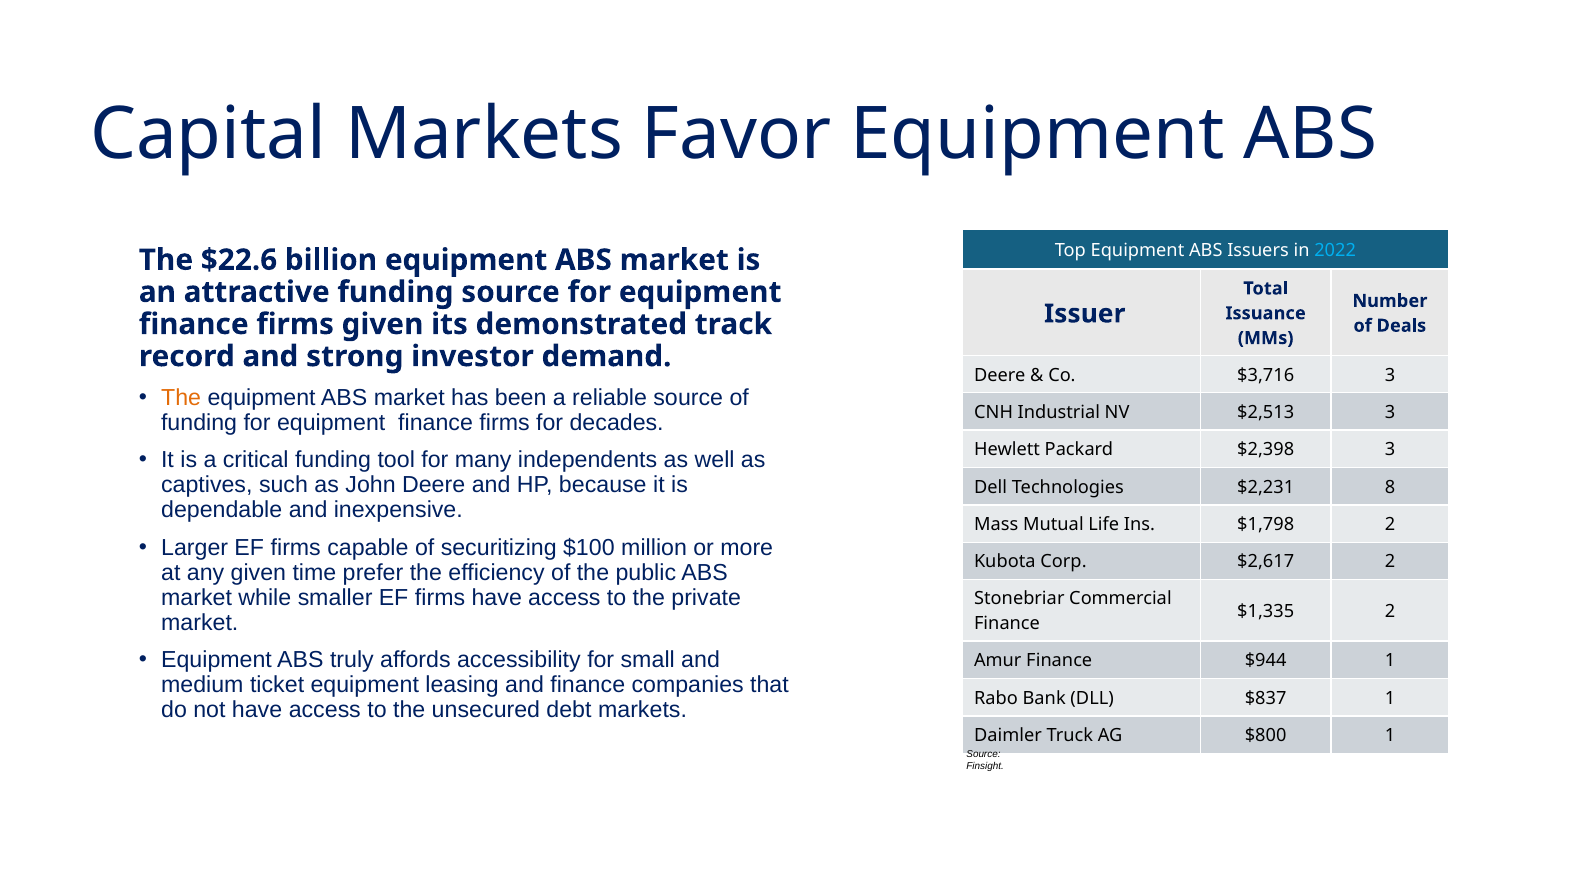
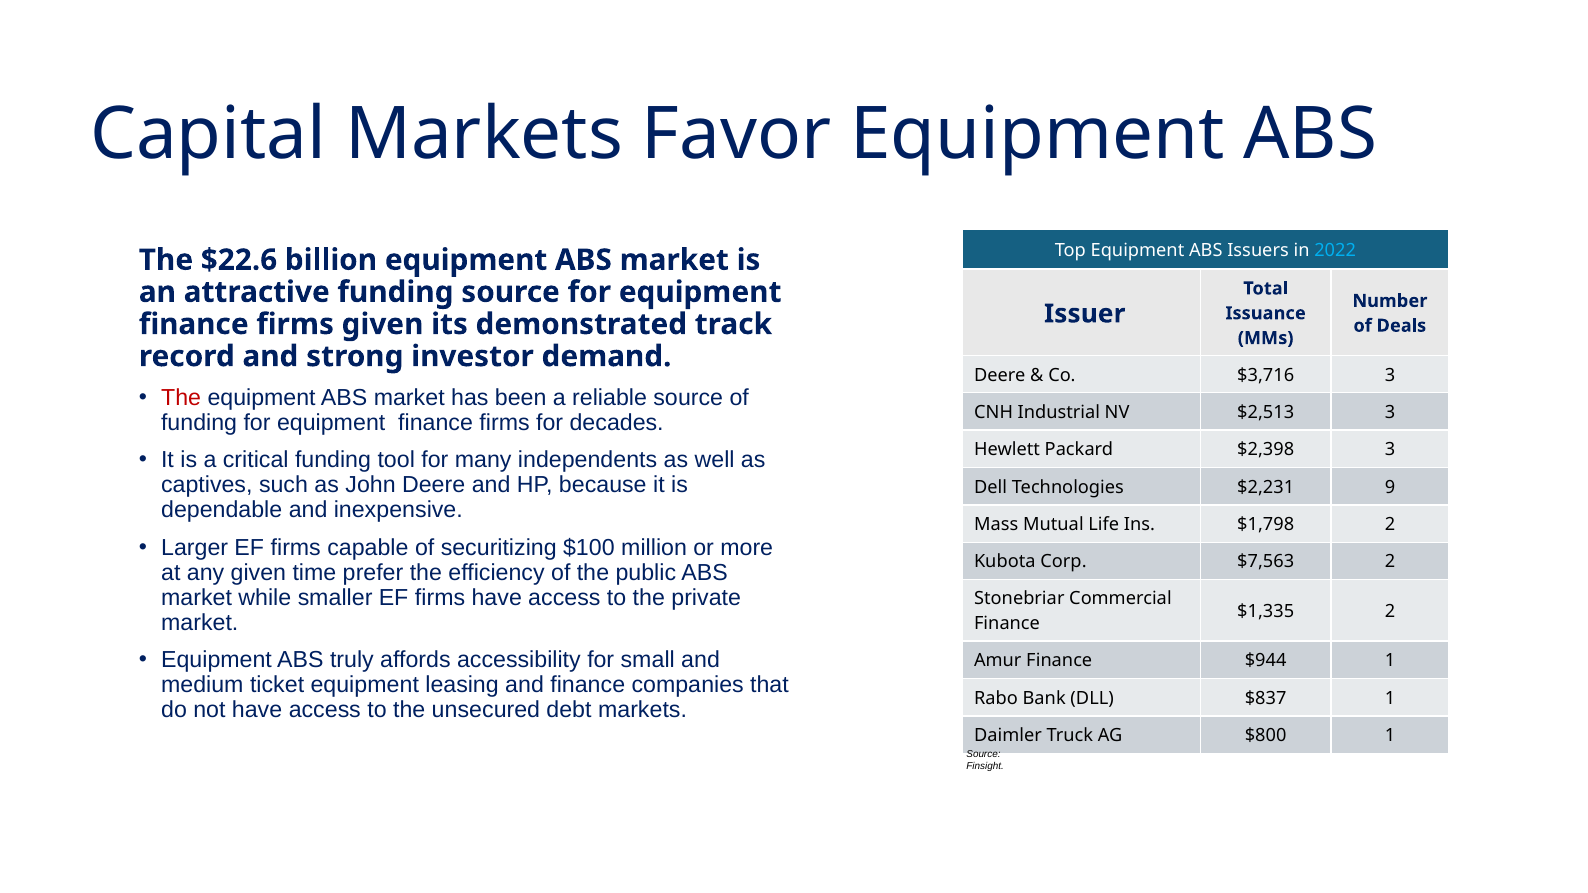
The at (181, 398) colour: orange -> red
8: 8 -> 9
$2,617: $2,617 -> $7,563
